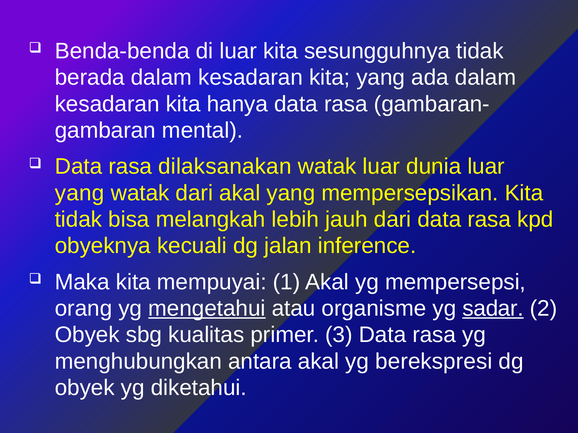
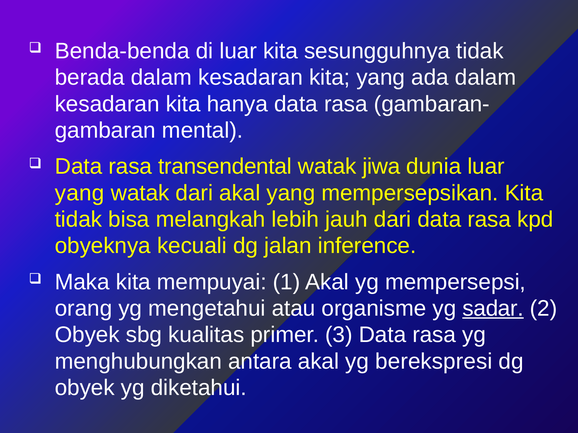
dilaksanakan: dilaksanakan -> transendental
watak luar: luar -> jiwa
mengetahui underline: present -> none
